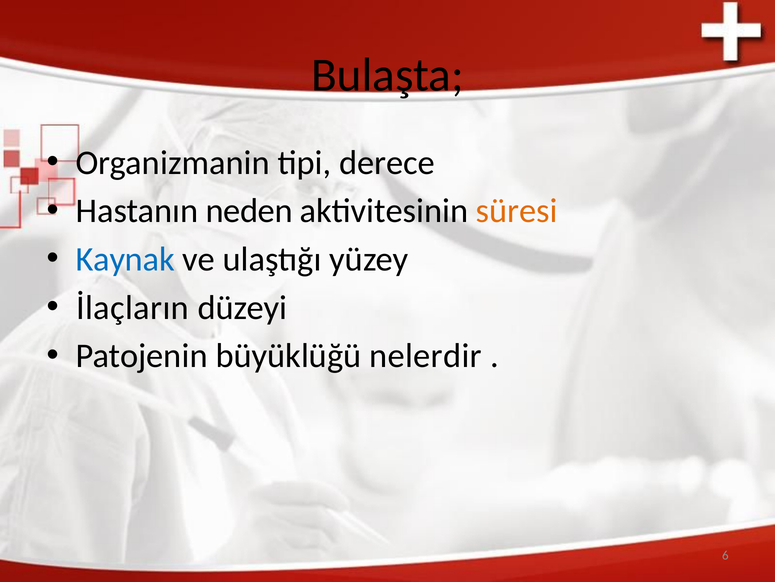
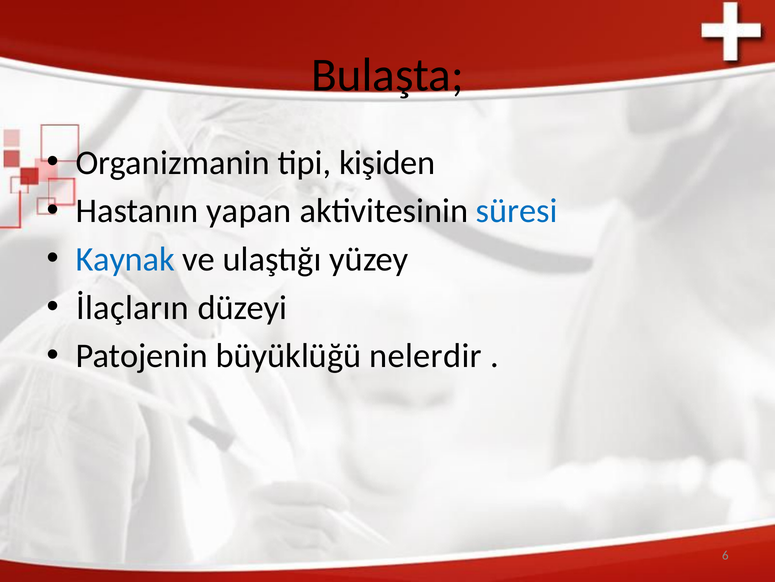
derece: derece -> kişiden
neden: neden -> yapan
süresi colour: orange -> blue
